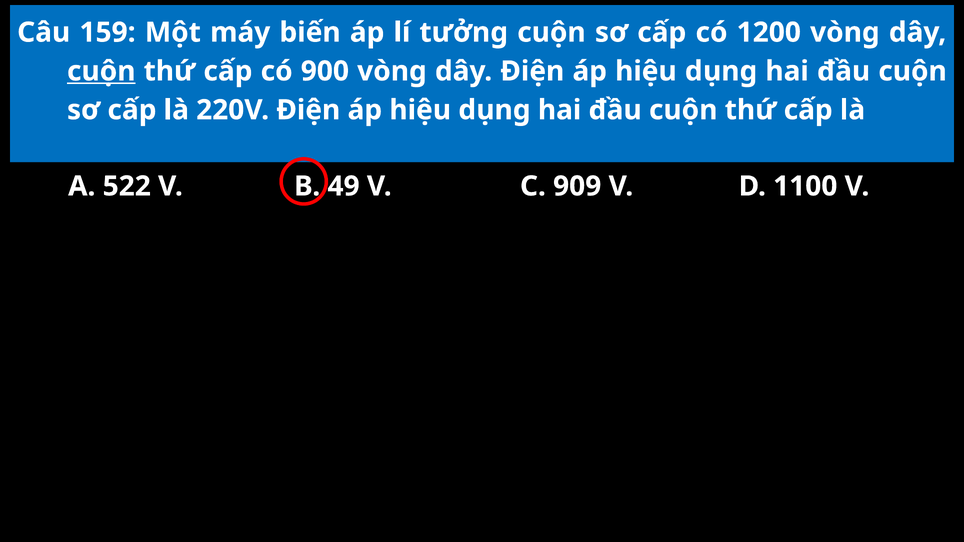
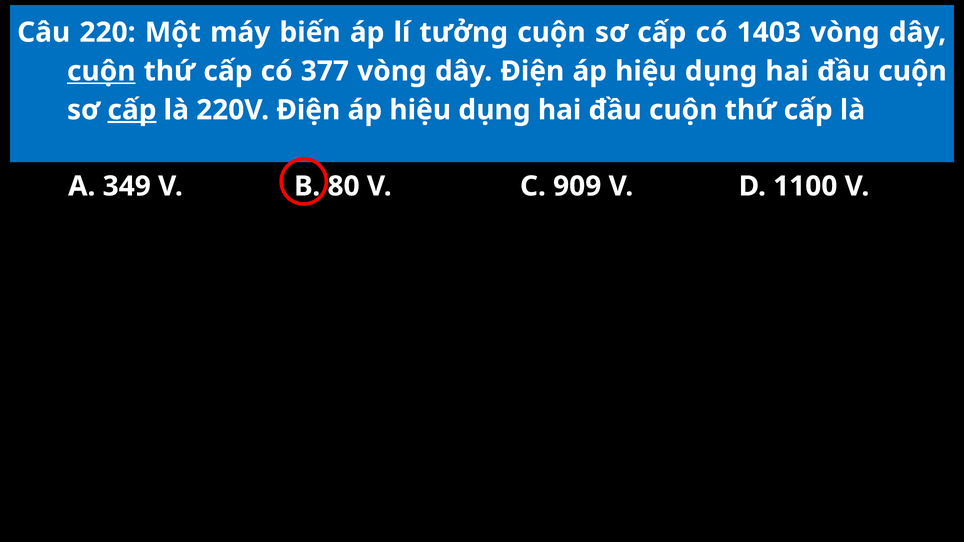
159: 159 -> 220
1200: 1200 -> 1403
900: 900 -> 377
cấp at (132, 110) underline: none -> present
522: 522 -> 349
49: 49 -> 80
